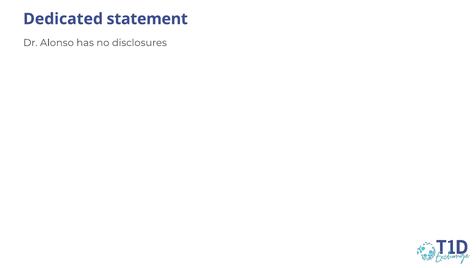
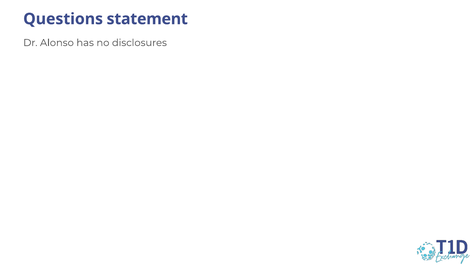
Dedicated: Dedicated -> Questions
